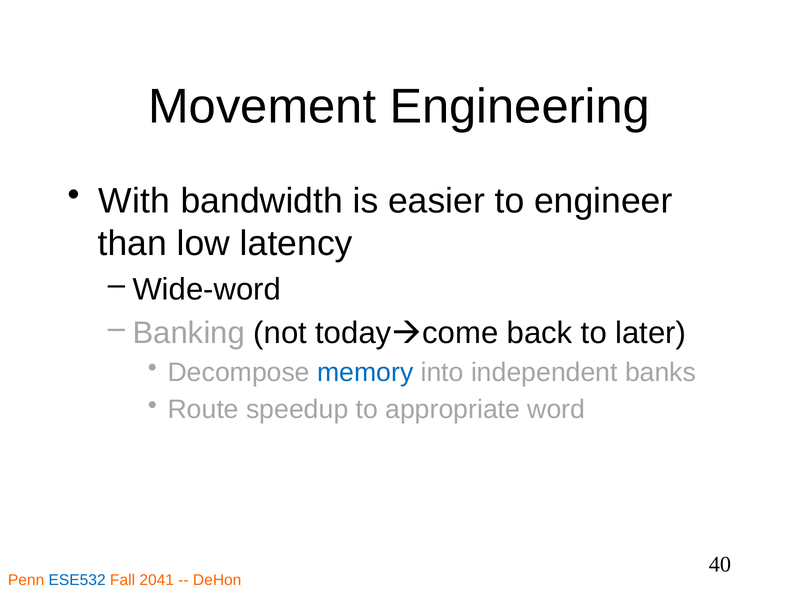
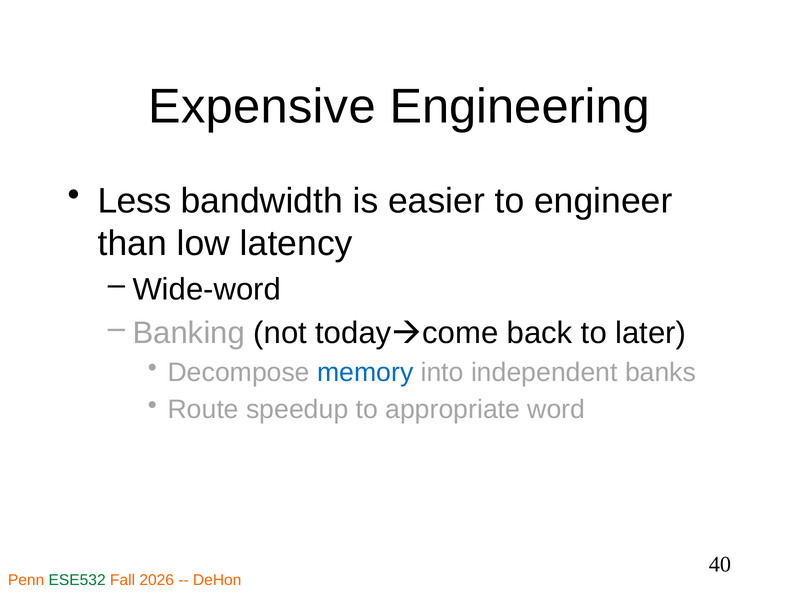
Movement: Movement -> Expensive
With: With -> Less
ESE532 colour: blue -> green
2041: 2041 -> 2026
